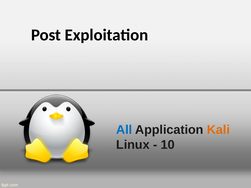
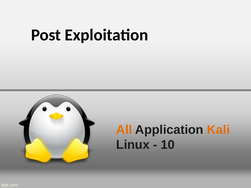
All colour: blue -> orange
